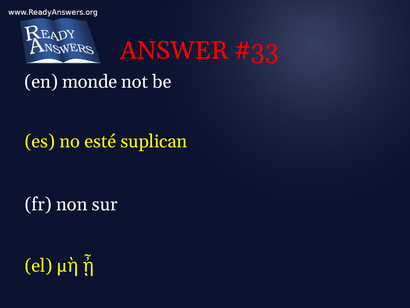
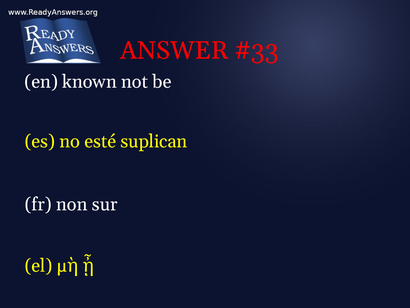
monde: monde -> known
